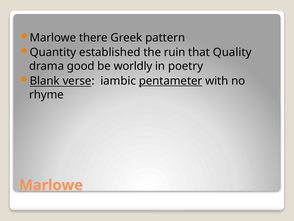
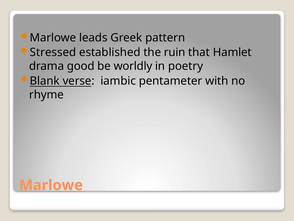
there: there -> leads
Quantity: Quantity -> Stressed
Quality: Quality -> Hamlet
pentameter underline: present -> none
